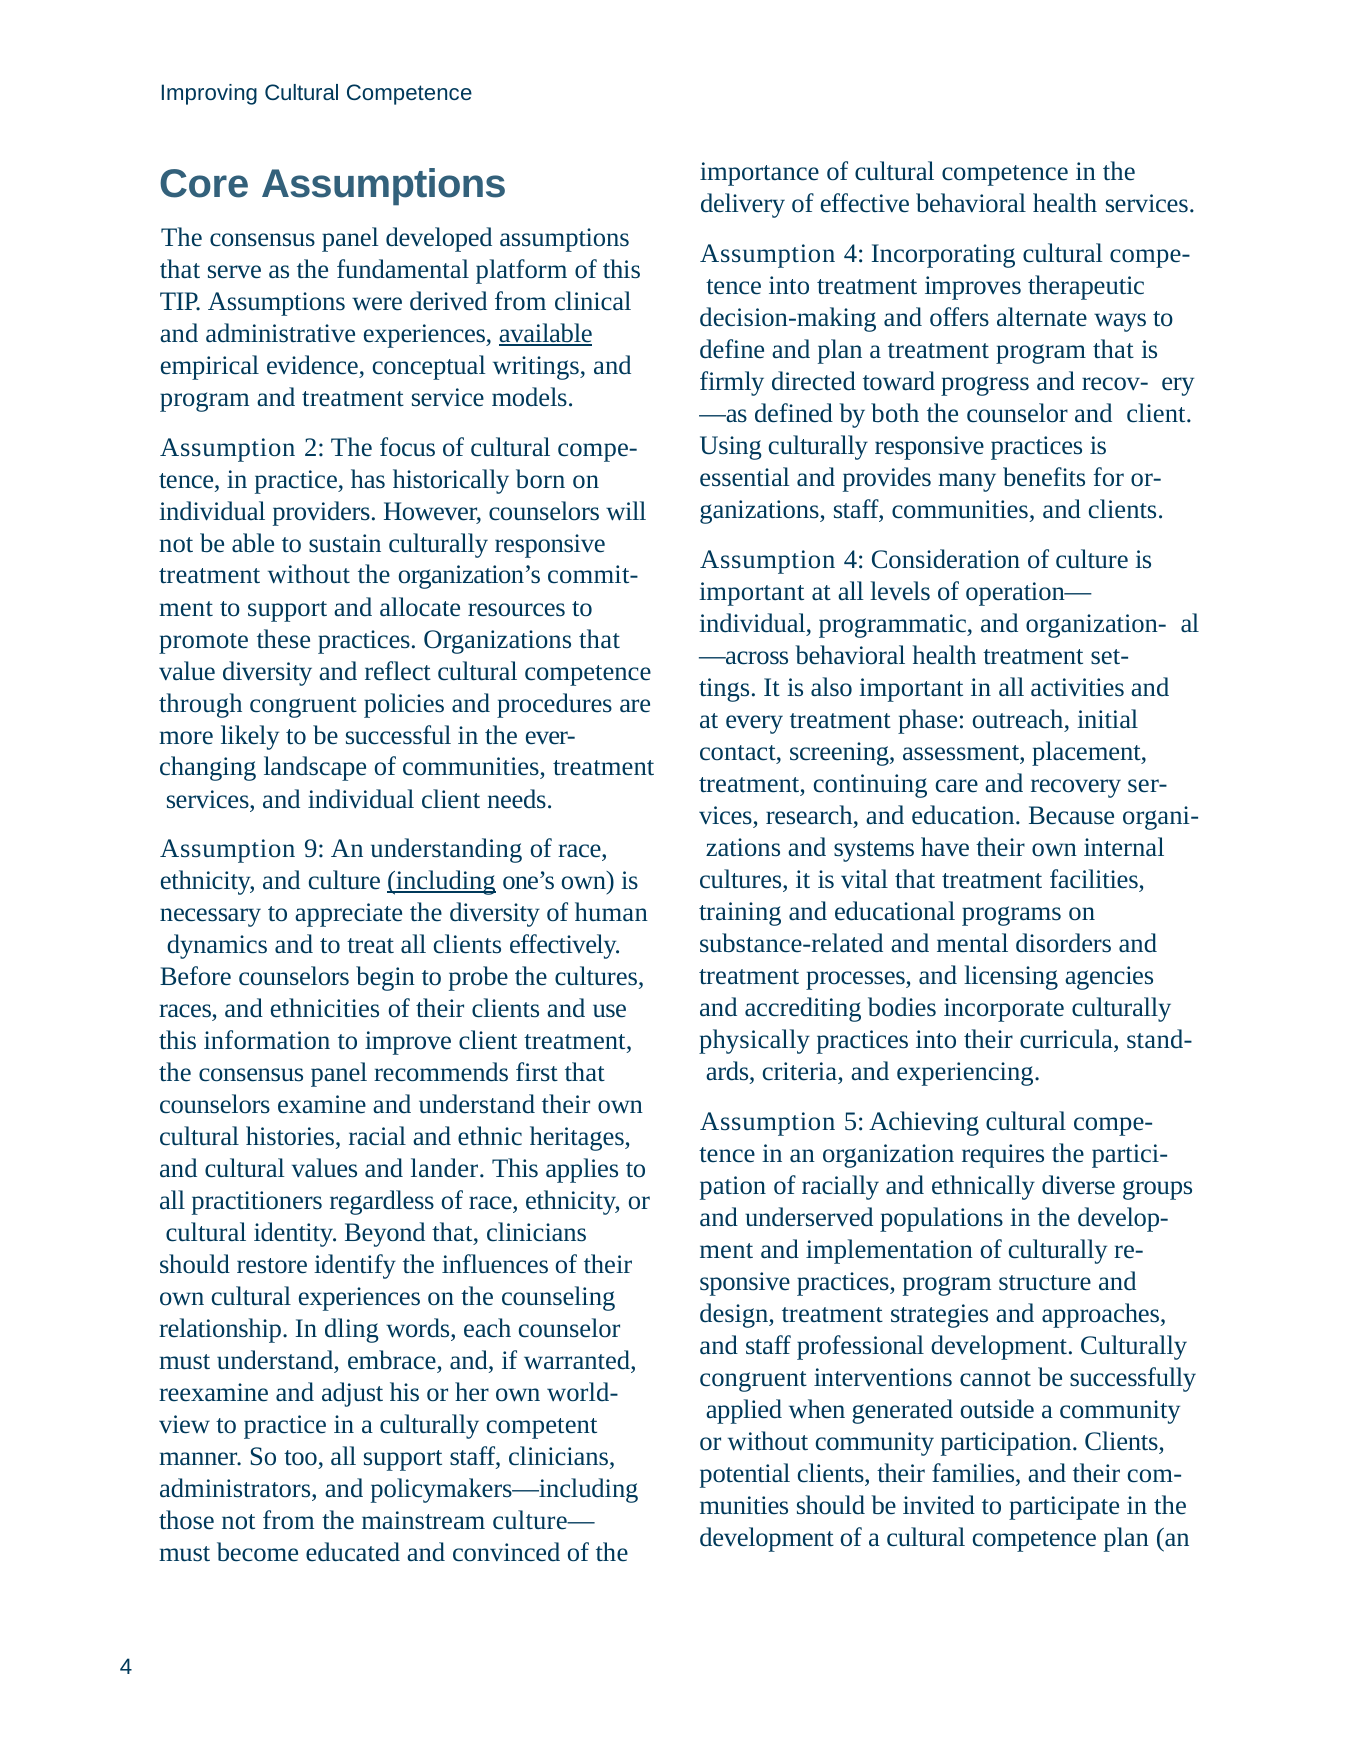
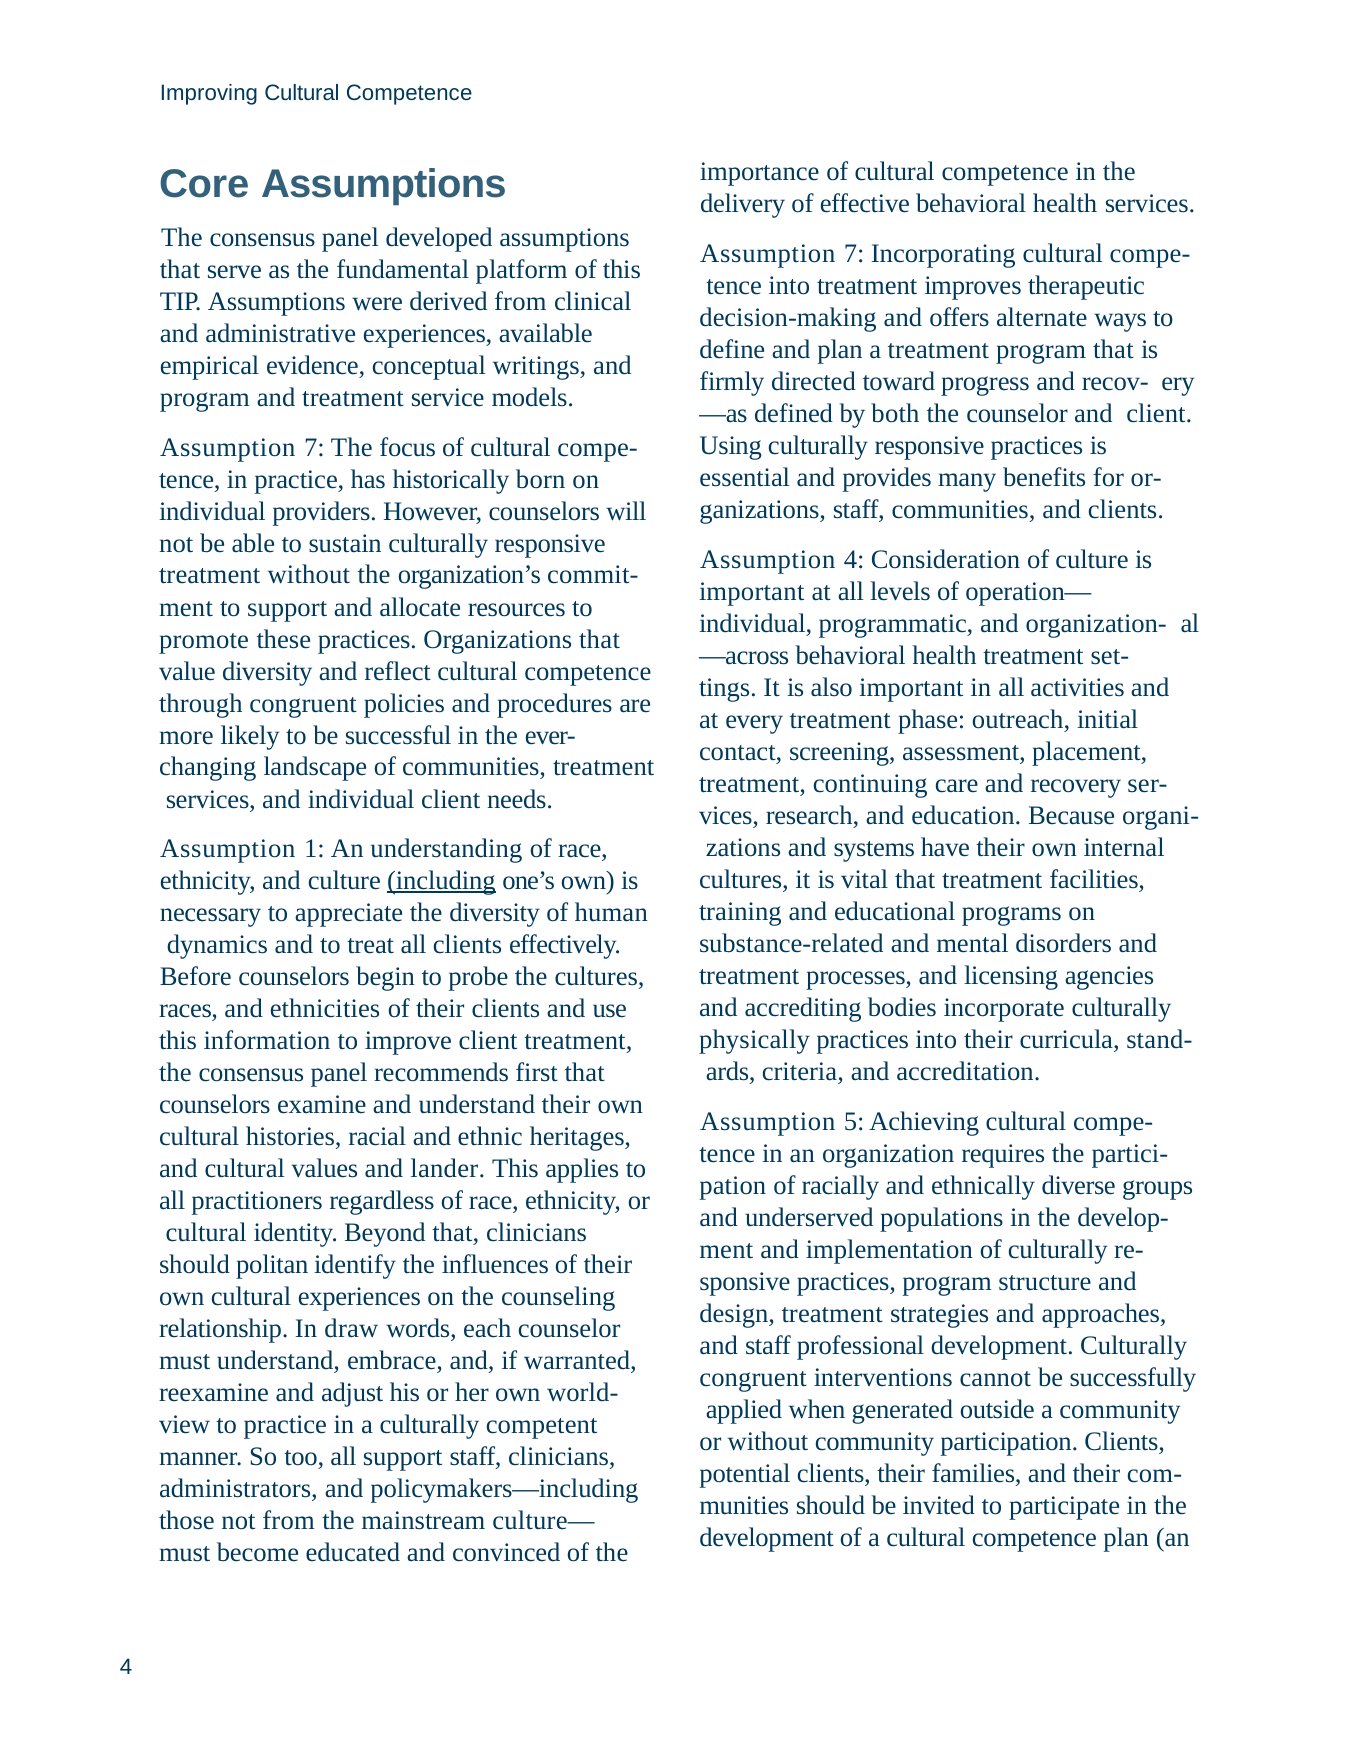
4 at (854, 254): 4 -> 7
available underline: present -> none
2 at (314, 447): 2 -> 7
9: 9 -> 1
experiencing: experiencing -> accreditation
restore: restore -> politan
dling: dling -> draw
